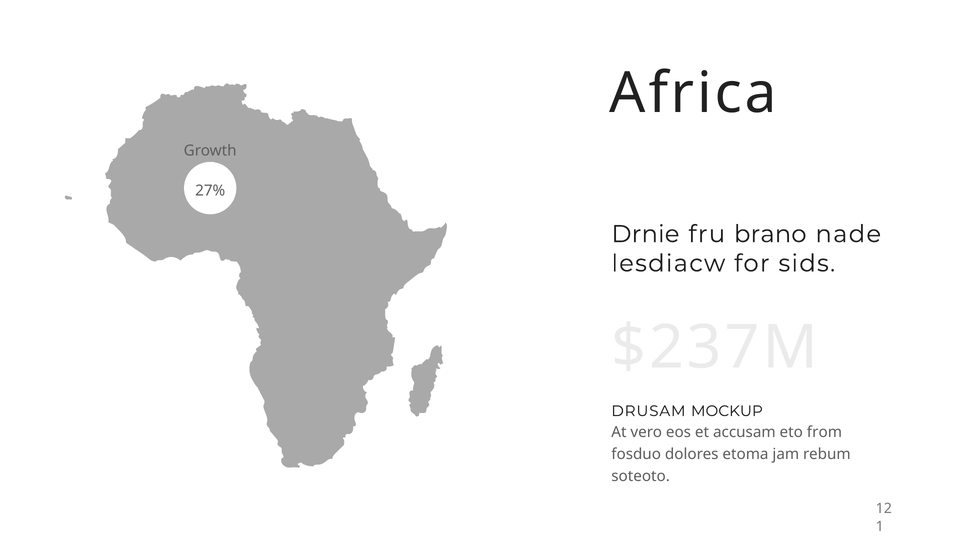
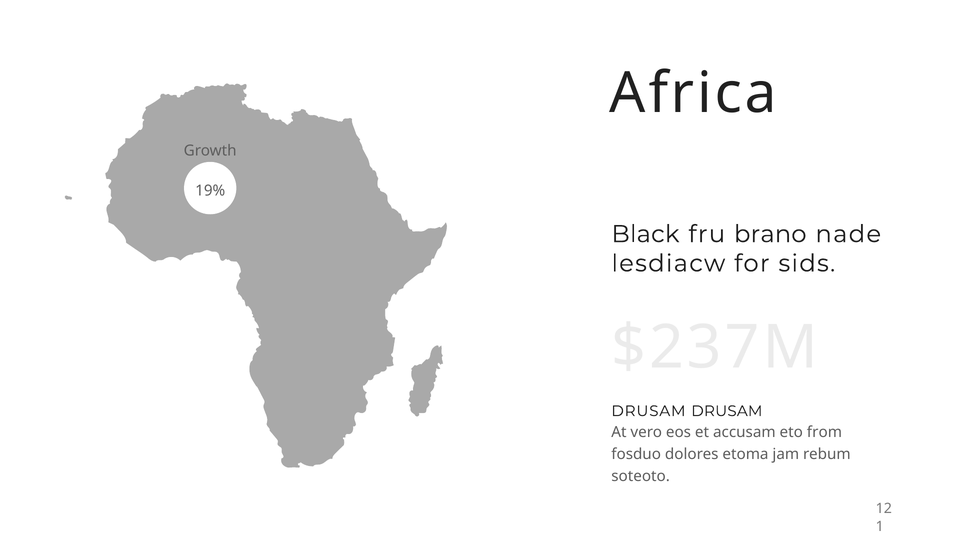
27%: 27% -> 19%
Drnie: Drnie -> Black
DRUSAM MOCKUP: MOCKUP -> DRUSAM
